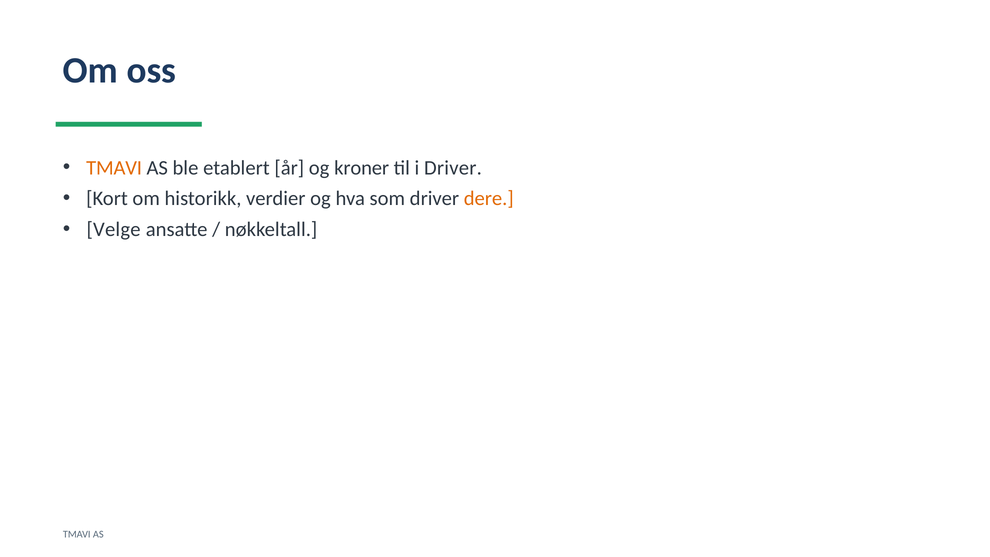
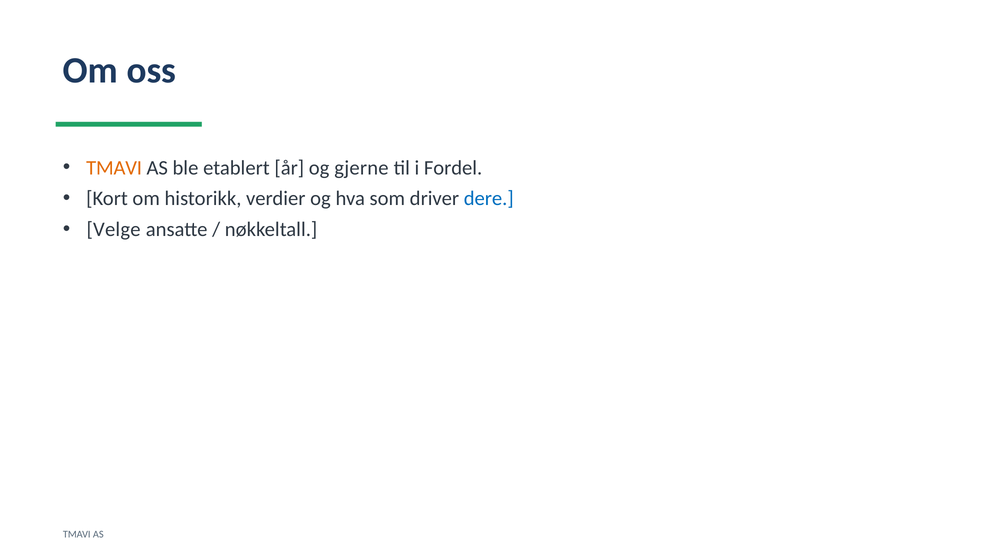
kroner: kroner -> gjerne
i Driver: Driver -> Fordel
dere colour: orange -> blue
